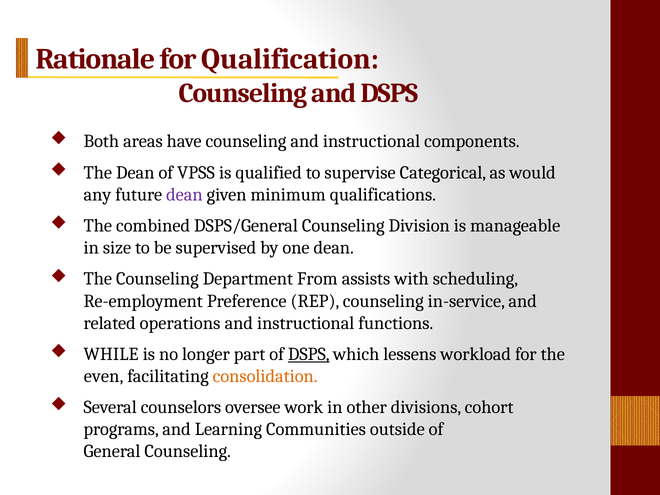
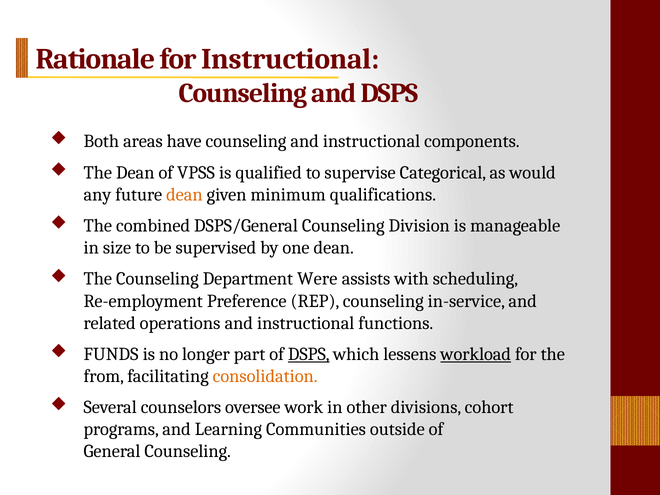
for Qualification: Qualification -> Instructional
dean at (184, 195) colour: purple -> orange
From: From -> Were
WHILE: WHILE -> FUNDS
workload underline: none -> present
even: even -> from
